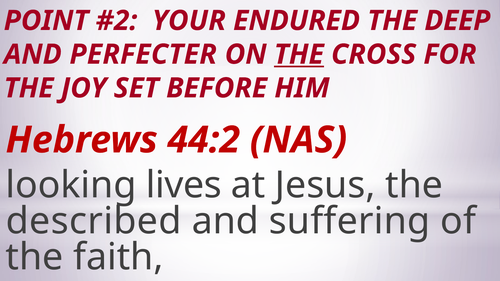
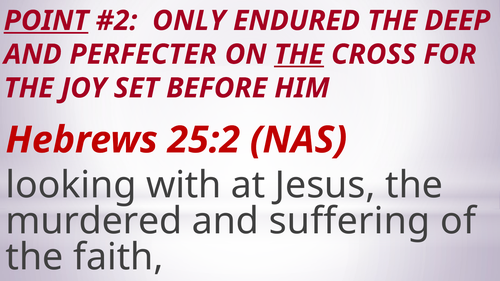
POINT underline: none -> present
YOUR: YOUR -> ONLY
44:2: 44:2 -> 25:2
lives: lives -> with
described: described -> murdered
